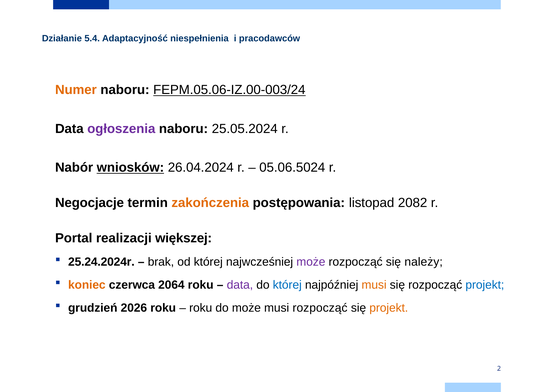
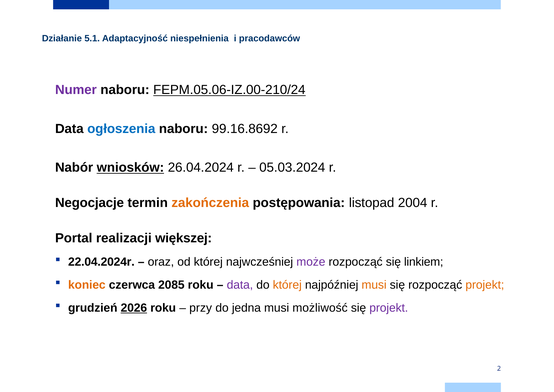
5.4: 5.4 -> 5.1
Numer colour: orange -> purple
FEPM.05.06-IZ.00-003/24: FEPM.05.06-IZ.00-003/24 -> FEPM.05.06-IZ.00-210/24
ogłoszenia colour: purple -> blue
25.05.2024: 25.05.2024 -> 99.16.8692
05.06.5024: 05.06.5024 -> 05.03.2024
2082: 2082 -> 2004
25.24.2024r: 25.24.2024r -> 22.04.2024r
brak: brak -> oraz
należy: należy -> linkiem
2064: 2064 -> 2085
której at (287, 285) colour: blue -> orange
projekt at (485, 285) colour: blue -> orange
2026 underline: none -> present
roku at (201, 308): roku -> przy
do może: może -> jedna
musi rozpocząć: rozpocząć -> możliwość
projekt at (389, 308) colour: orange -> purple
